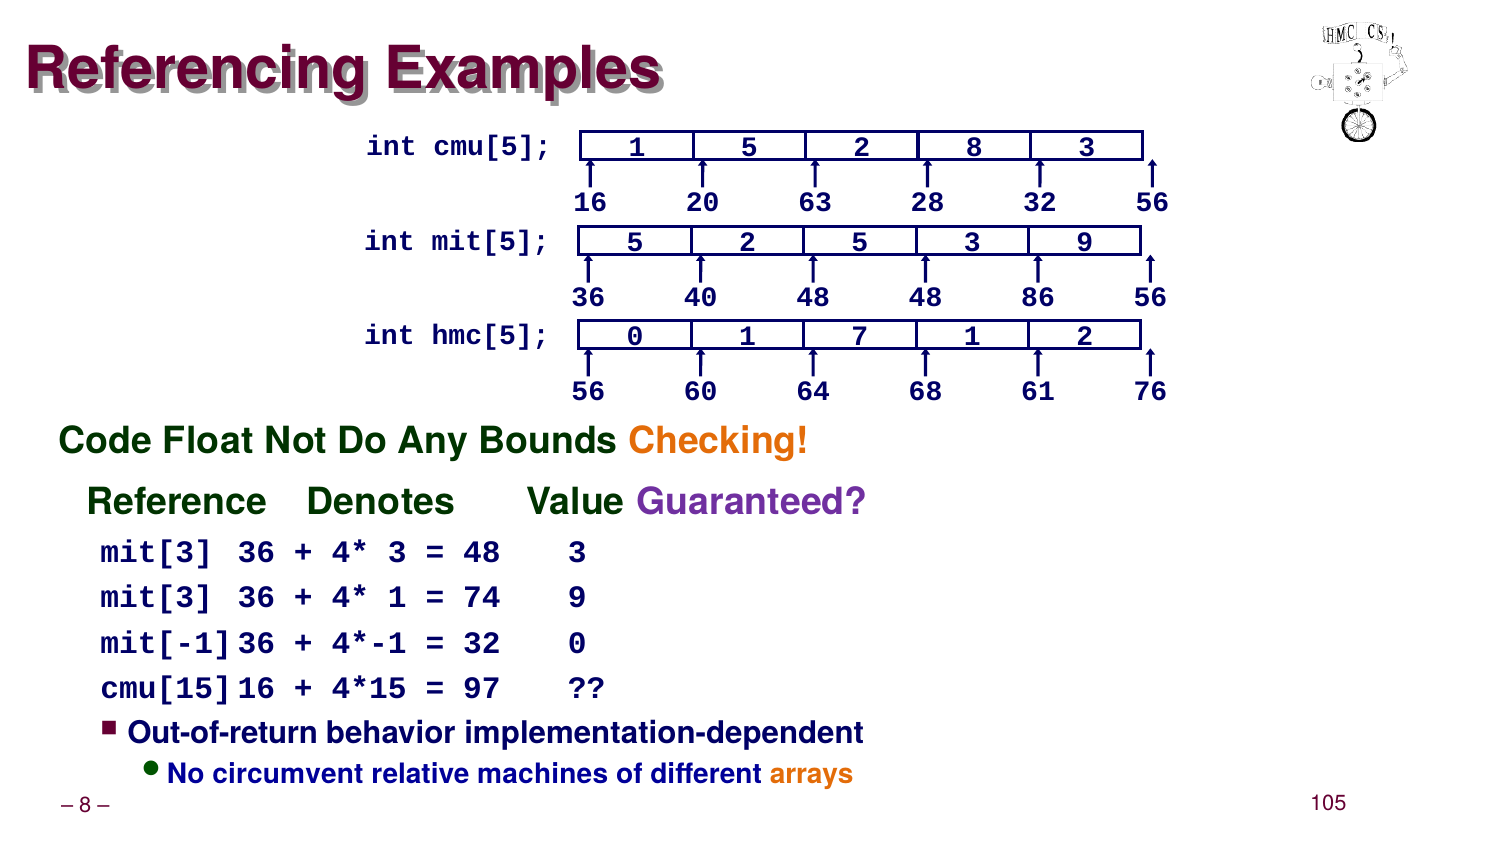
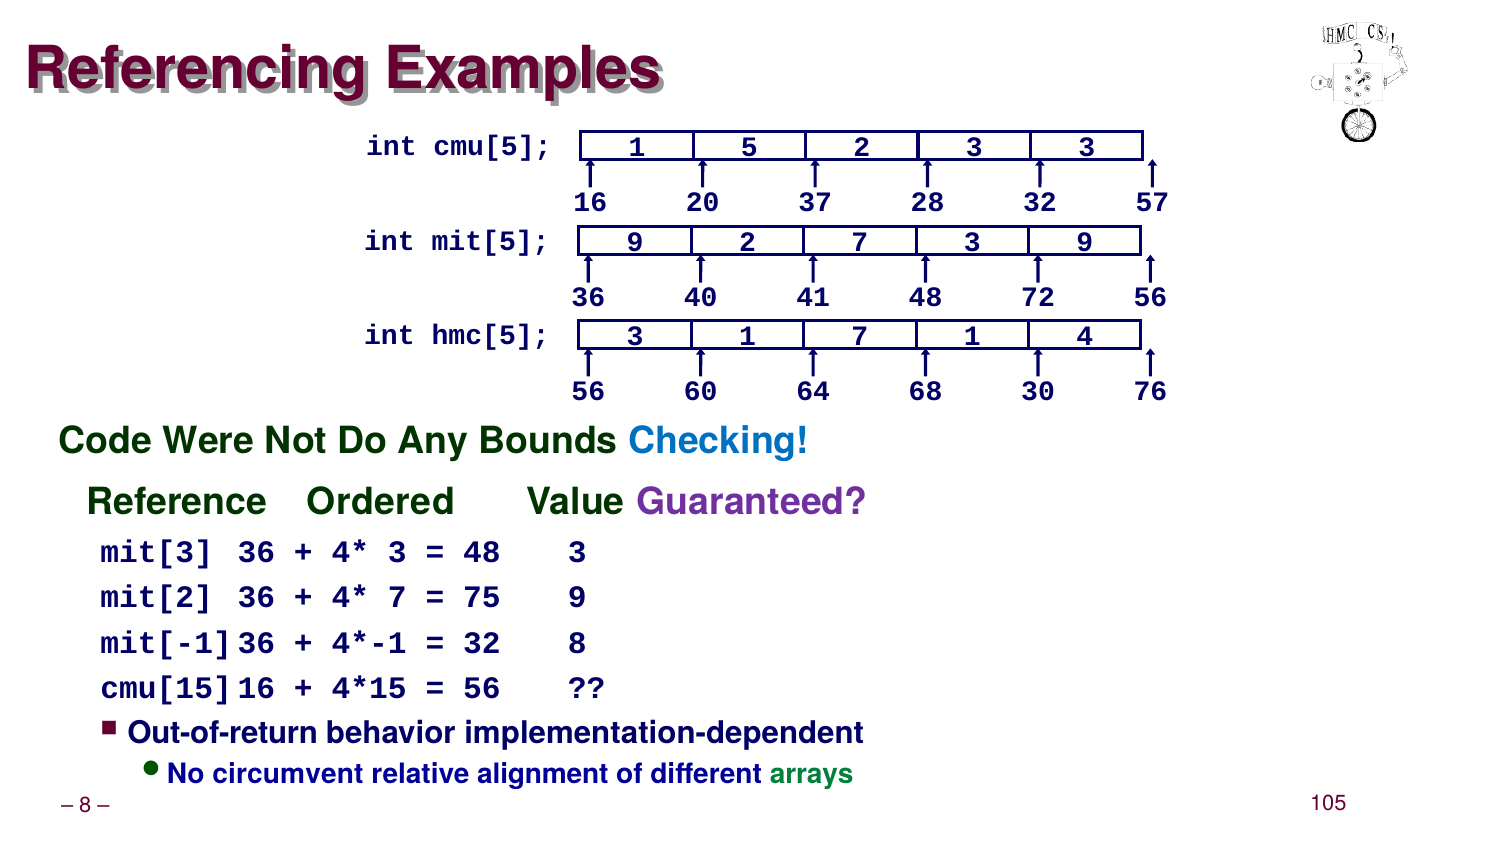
2 8: 8 -> 3
63: 63 -> 37
32 56: 56 -> 57
mit[5 5: 5 -> 9
2 5: 5 -> 7
40 48: 48 -> 41
86: 86 -> 72
hmc[5 0: 0 -> 3
1 2: 2 -> 4
61: 61 -> 30
Float: Float -> Were
Checking colour: orange -> blue
Denotes: Denotes -> Ordered
mit[3 at (157, 598): mit[3 -> mit[2
1 at (397, 598): 1 -> 7
74: 74 -> 75
32 0: 0 -> 8
97 at (482, 688): 97 -> 56
machines: machines -> alignment
arrays colour: orange -> green
